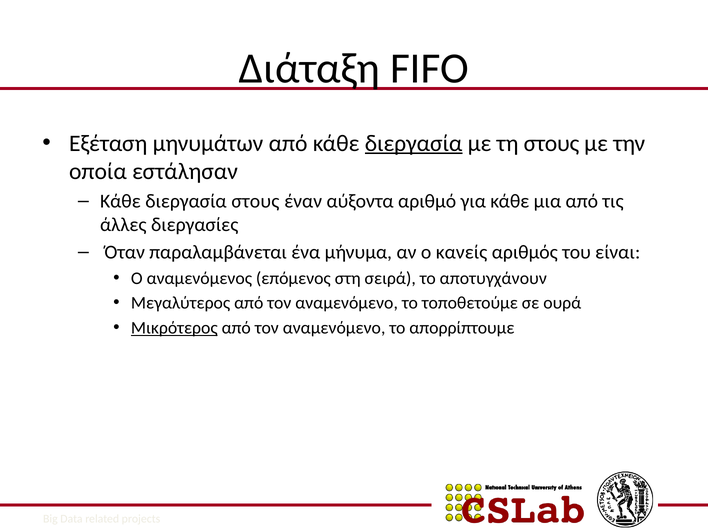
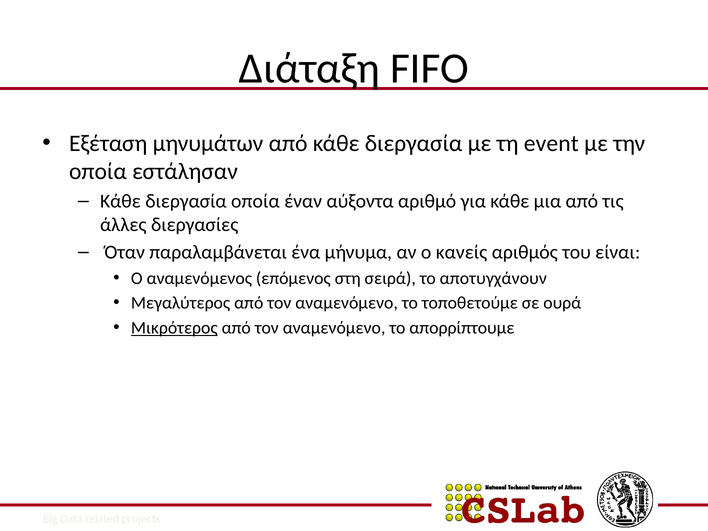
διεργασία at (414, 143) underline: present -> none
τη στους: στους -> event
διεργασία στους: στους -> οποία
